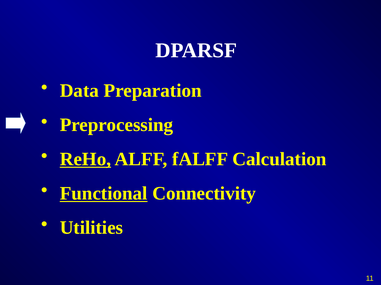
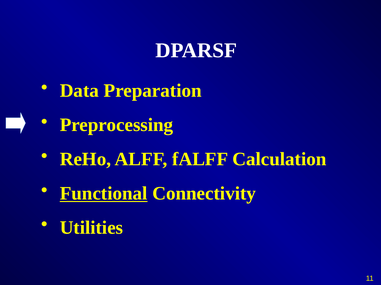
ReHo underline: present -> none
